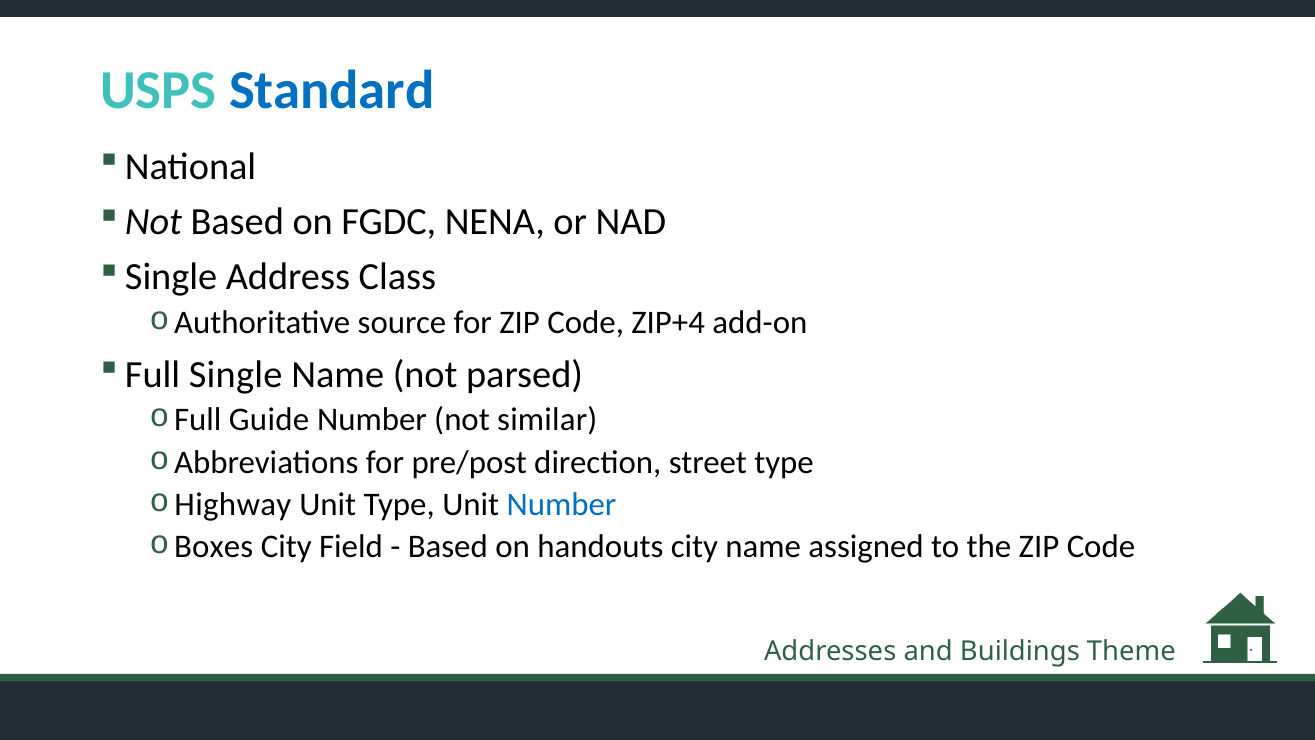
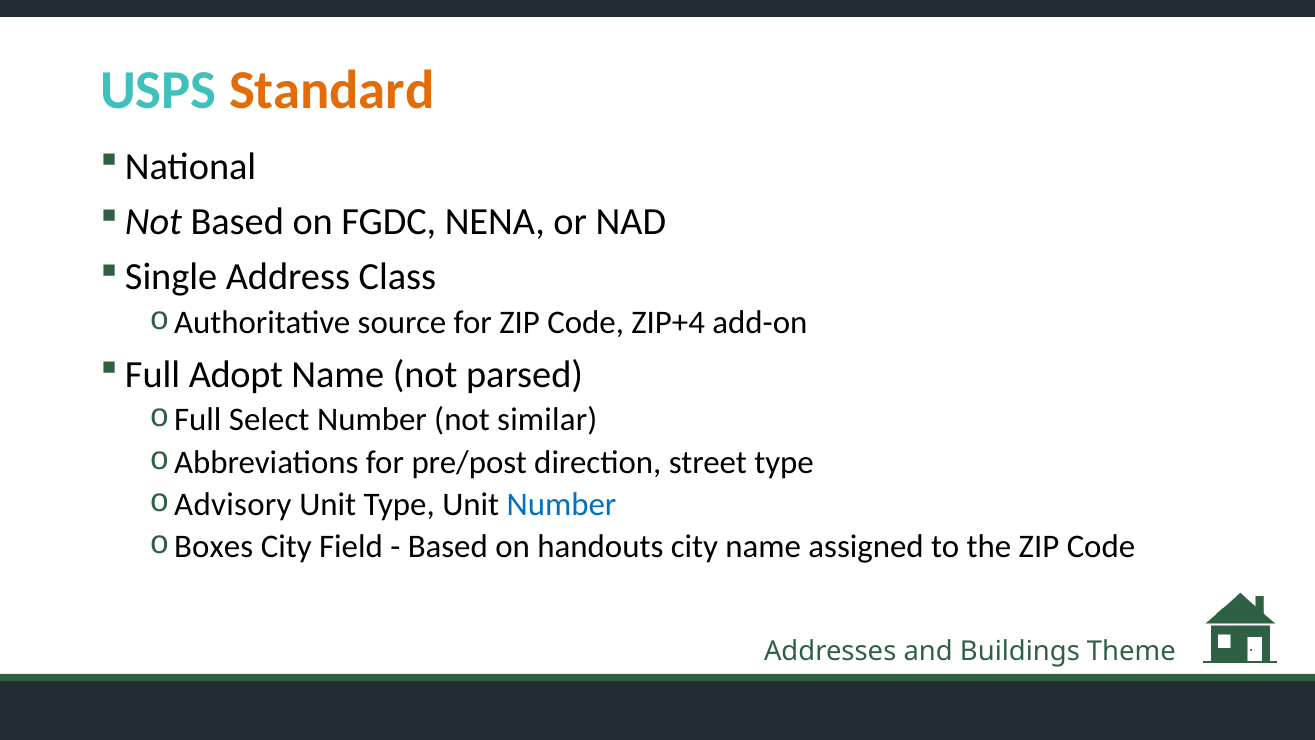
Standard colour: blue -> orange
Full Single: Single -> Adopt
Guide: Guide -> Select
Highway: Highway -> Advisory
